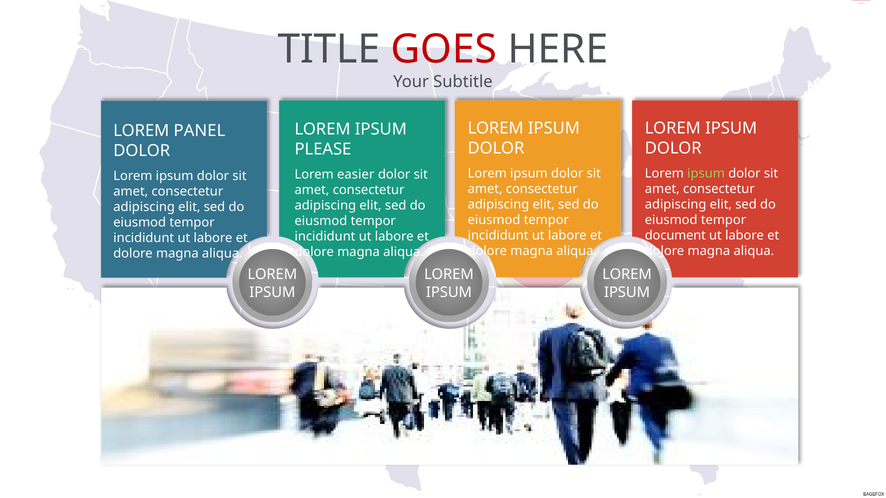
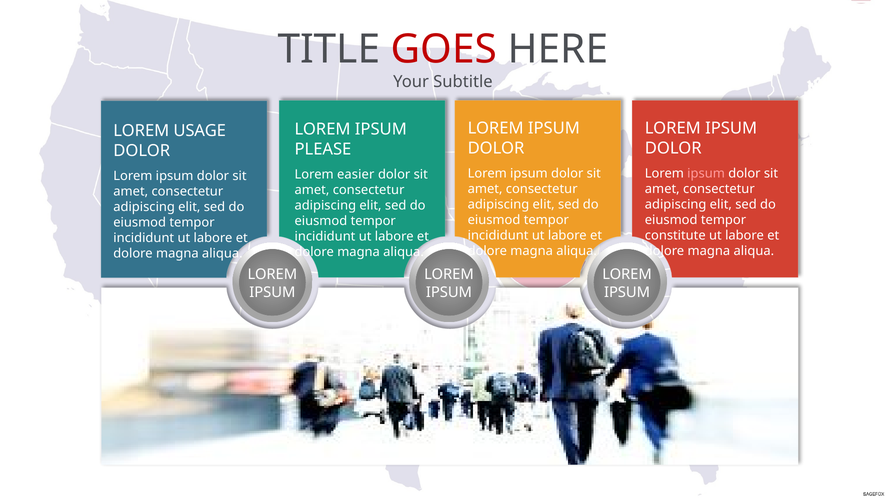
PANEL: PANEL -> USAGE
ipsum at (706, 174) colour: light green -> pink
document: document -> constitute
